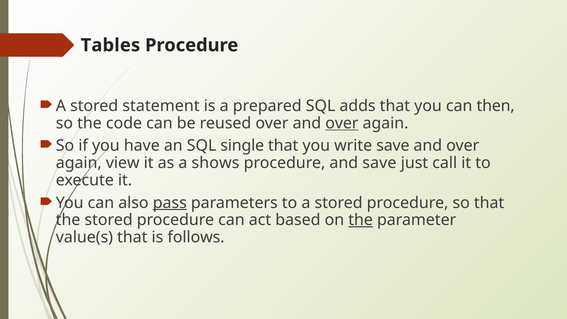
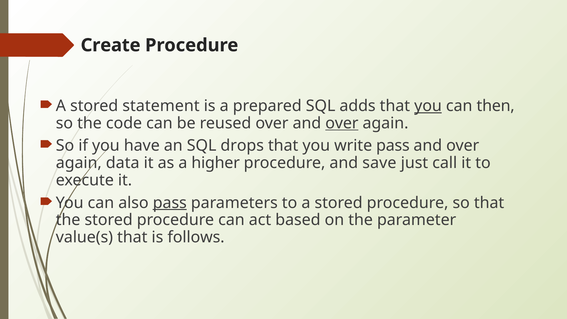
Tables: Tables -> Create
you at (428, 106) underline: none -> present
single: single -> drops
write save: save -> pass
view: view -> data
shows: shows -> higher
the at (361, 220) underline: present -> none
